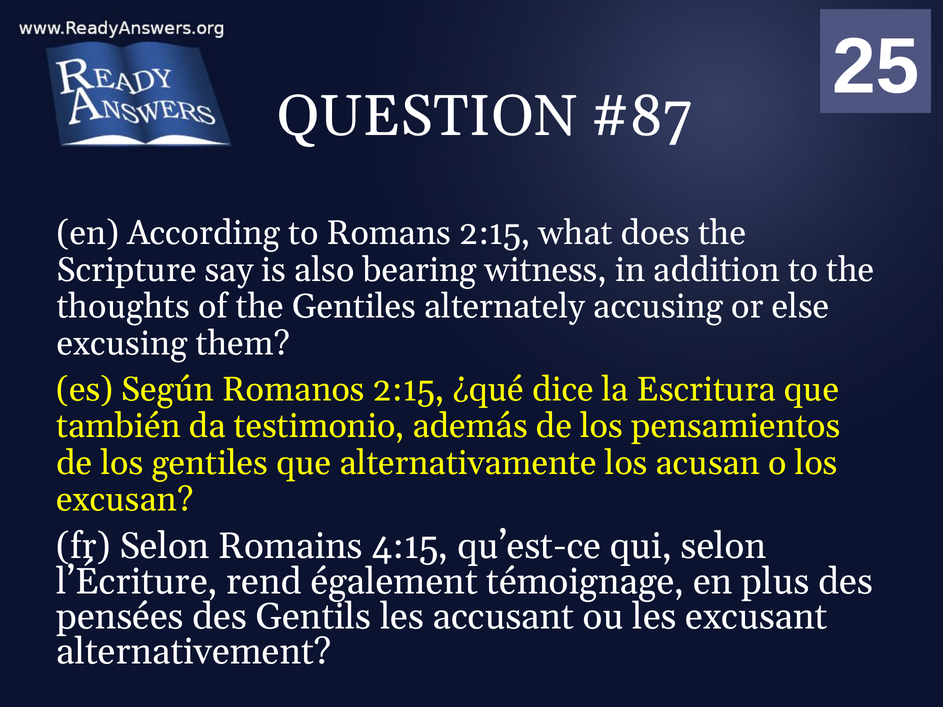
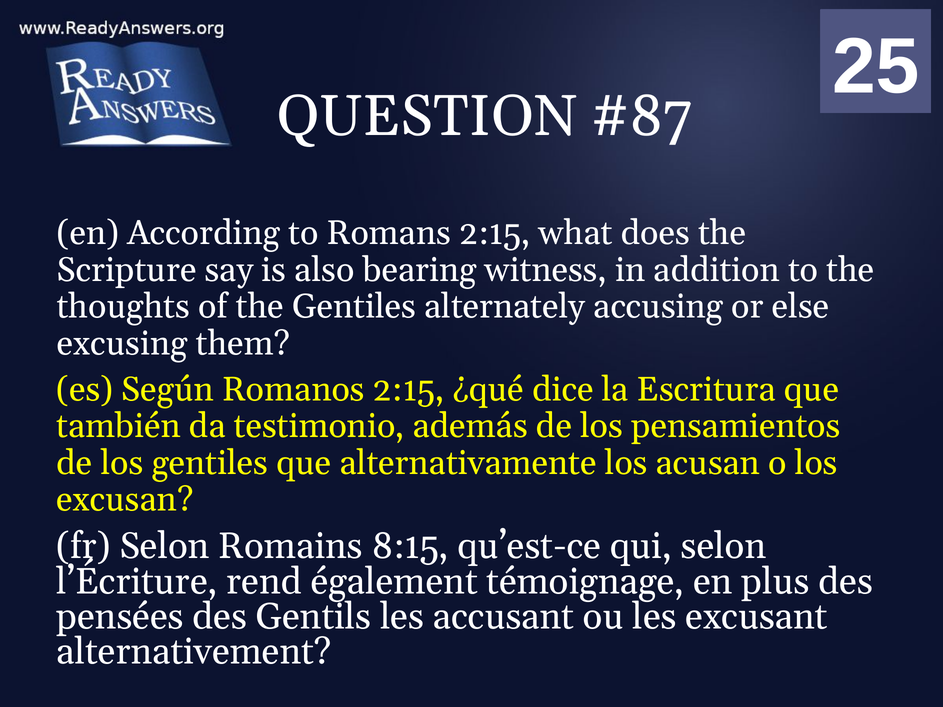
4:15: 4:15 -> 8:15
